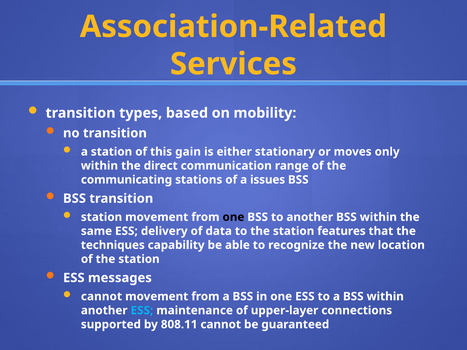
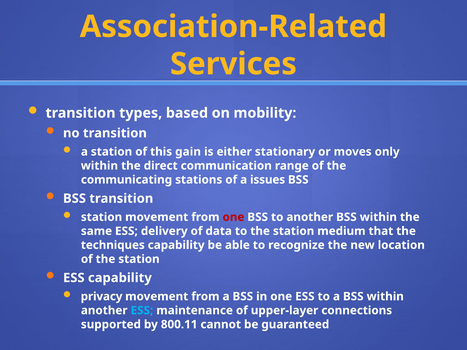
one at (233, 217) colour: black -> red
features: features -> medium
ESS messages: messages -> capability
cannot at (101, 297): cannot -> privacy
808.11: 808.11 -> 800.11
